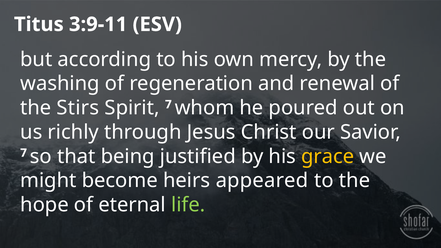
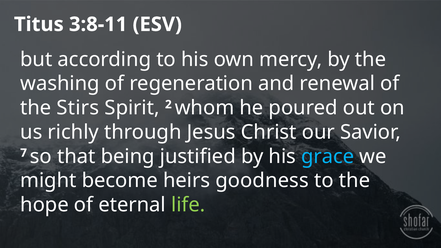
3:9-11: 3:9-11 -> 3:8-11
Spirit 7: 7 -> 2
grace colour: yellow -> light blue
appeared: appeared -> goodness
